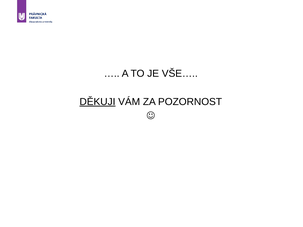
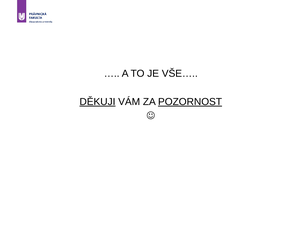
POZORNOST underline: none -> present
